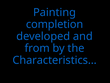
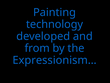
completion: completion -> technology
Characteristics…: Characteristics… -> Expressionism…
